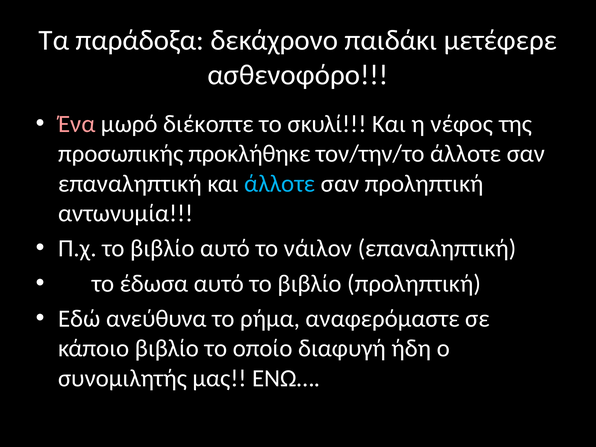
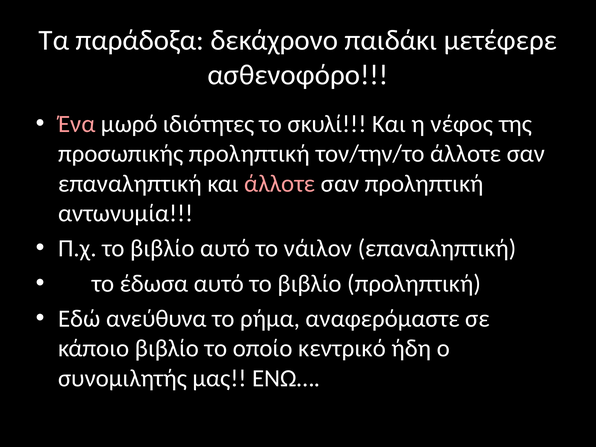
διέκοπτε: διέκοπτε -> ιδιότητες
προσωπικής προκλήθηκε: προκλήθηκε -> προληπτική
άλλοτε at (280, 184) colour: light blue -> pink
διαφυγή: διαφυγή -> κεντρικό
